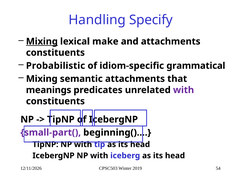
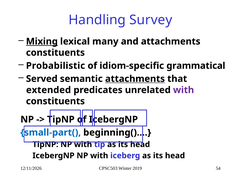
Specify: Specify -> Survey
make: make -> many
Mixing at (42, 79): Mixing -> Served
attachments at (135, 79) underline: none -> present
meanings: meanings -> extended
small-part( colour: purple -> blue
